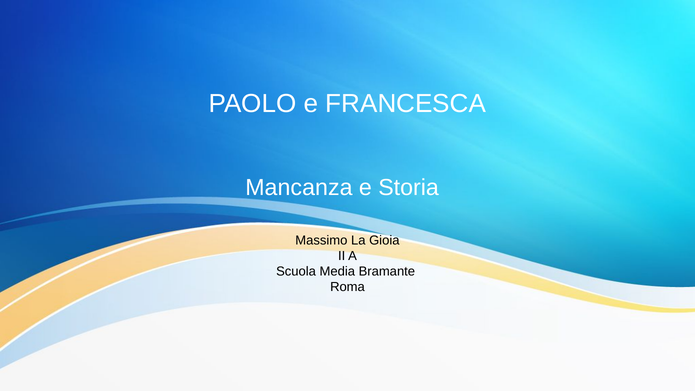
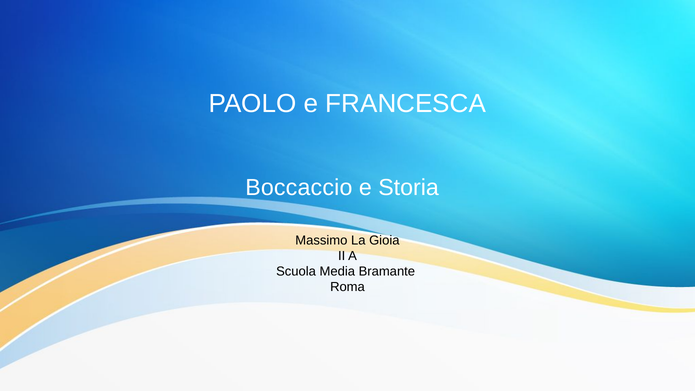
Mancanza: Mancanza -> Boccaccio
